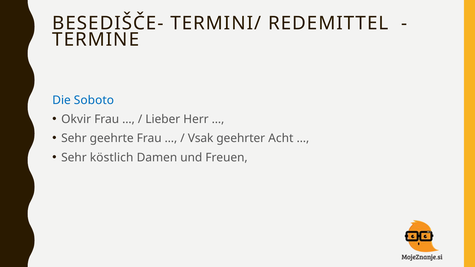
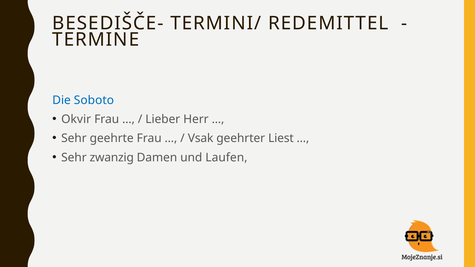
Acht: Acht -> Liest
köstlich: köstlich -> zwanzig
Freuen: Freuen -> Laufen
